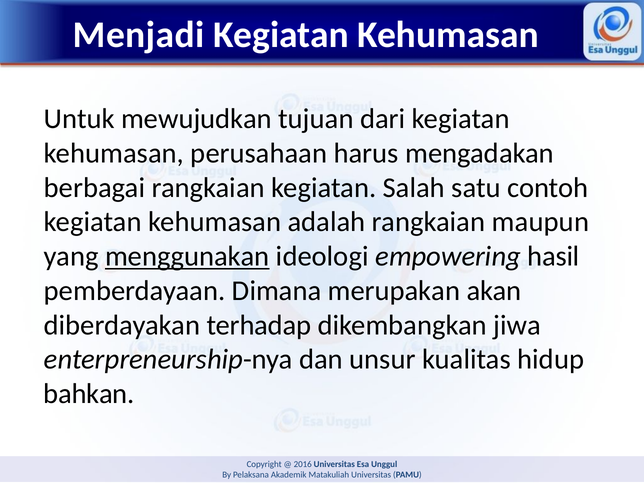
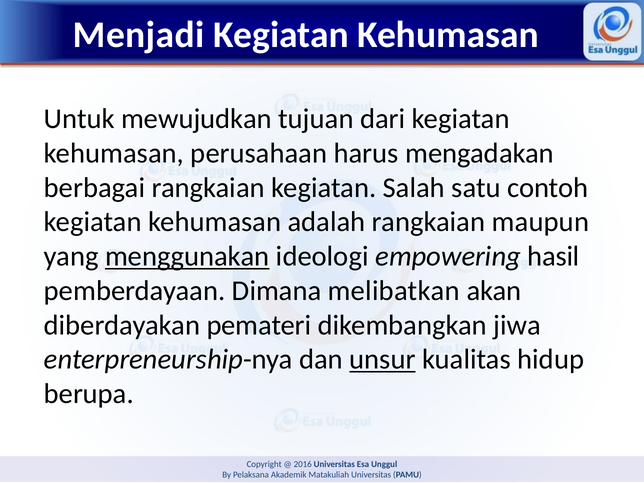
merupakan: merupakan -> melibatkan
terhadap: terhadap -> pemateri
unsur underline: none -> present
bahkan: bahkan -> berupa
